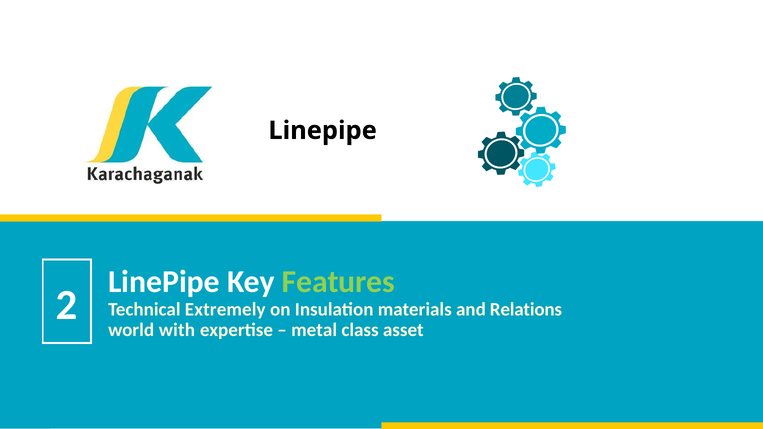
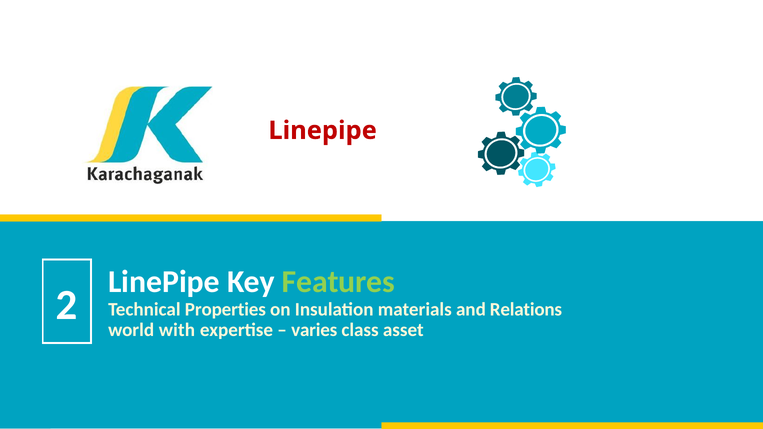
Linepipe at (323, 131) colour: black -> red
Extremely: Extremely -> Properties
metal: metal -> varies
